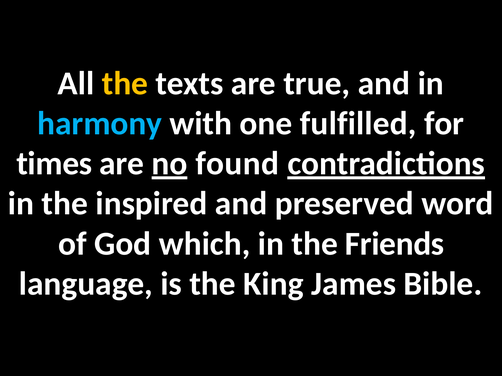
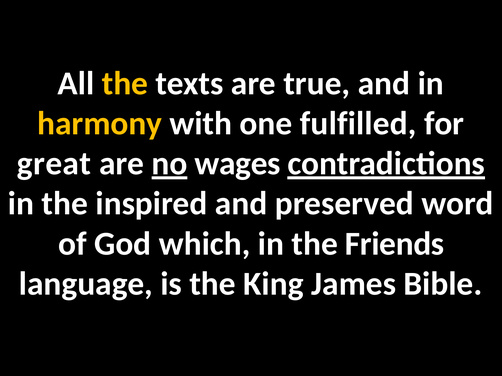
harmony colour: light blue -> yellow
times: times -> great
found: found -> wages
